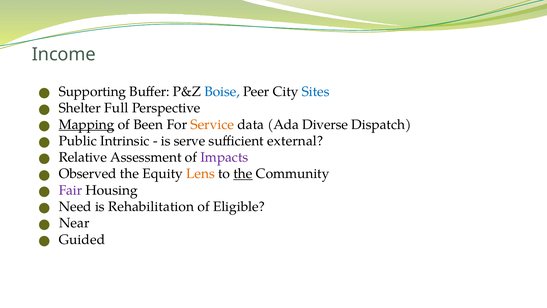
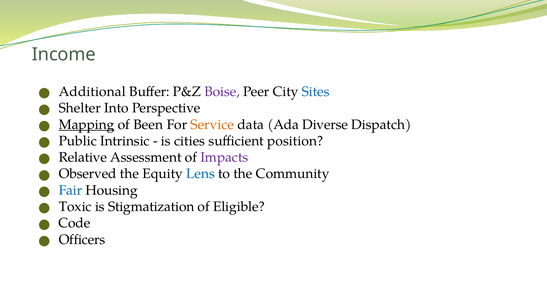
Supporting: Supporting -> Additional
Boise colour: blue -> purple
Full: Full -> Into
serve: serve -> cities
external: external -> position
Lens colour: orange -> blue
the at (243, 174) underline: present -> none
Fair colour: purple -> blue
Need: Need -> Toxic
Rehabilitation: Rehabilitation -> Stigmatization
Near: Near -> Code
Guided: Guided -> Officers
